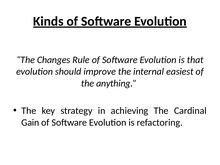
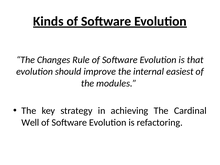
anything: anything -> modules
Gain: Gain -> Well
